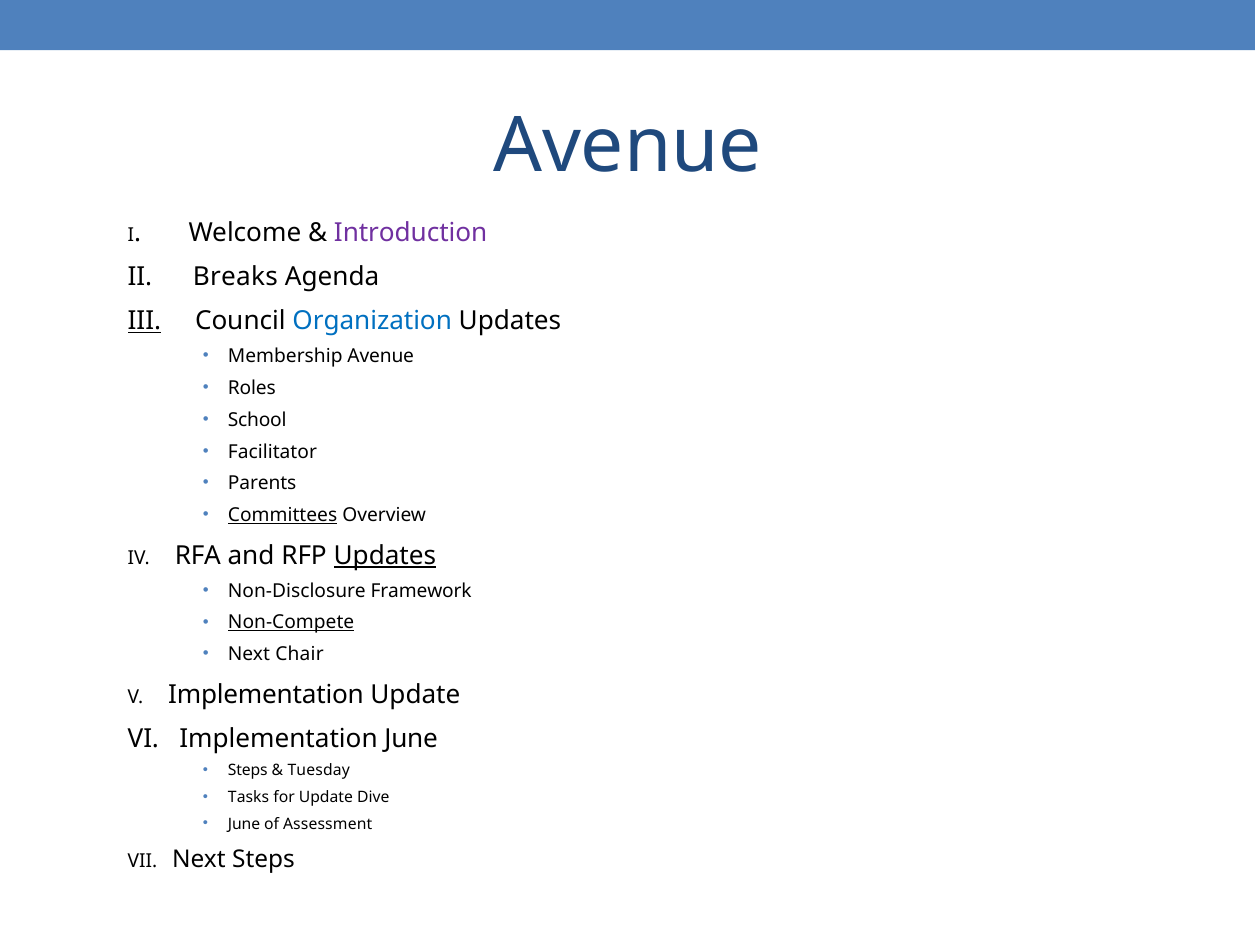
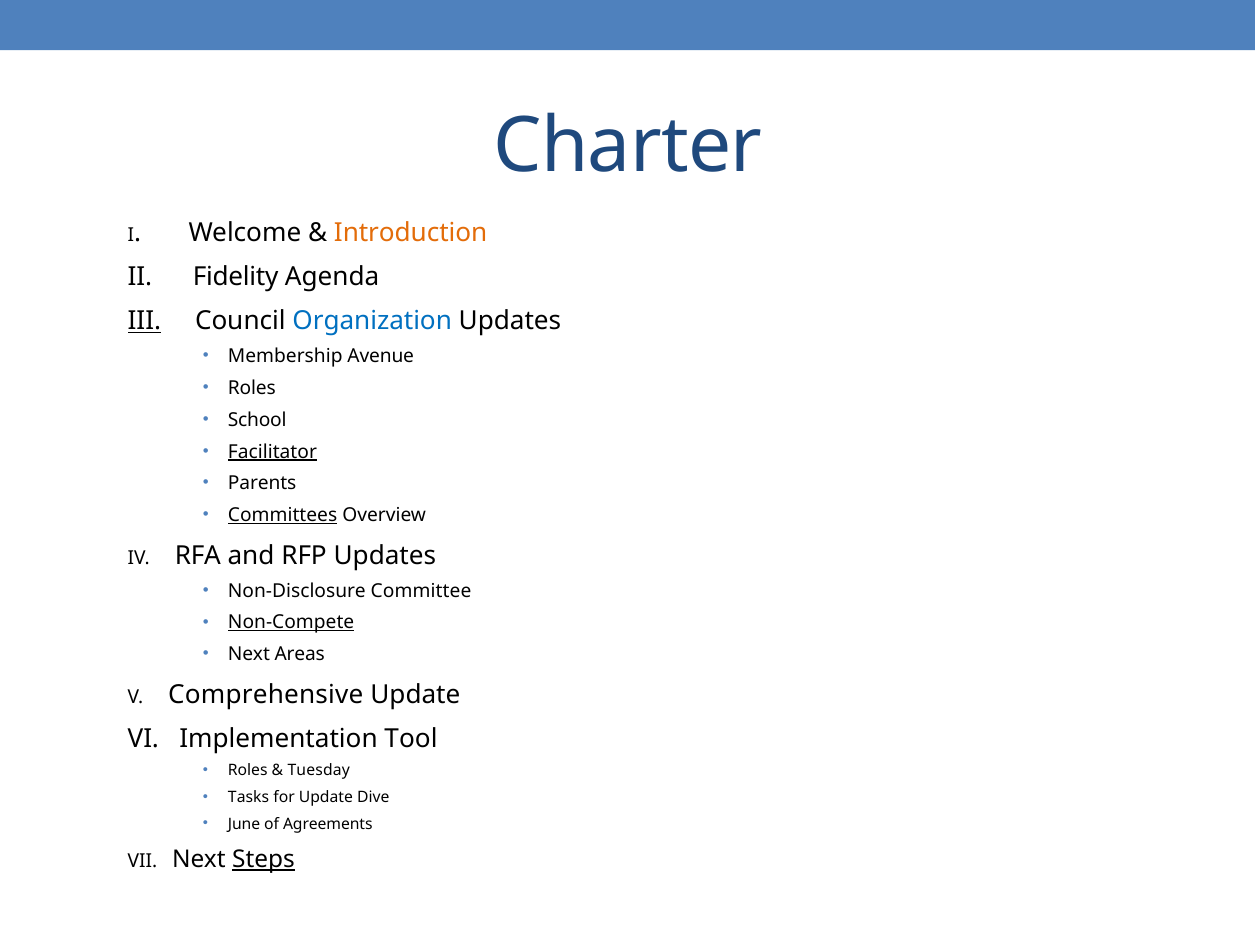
Avenue at (628, 147): Avenue -> Charter
Introduction colour: purple -> orange
Breaks: Breaks -> Fidelity
Facilitator underline: none -> present
Updates at (385, 555) underline: present -> none
Framework: Framework -> Committee
Chair: Chair -> Areas
V Implementation: Implementation -> Comprehensive
Implementation June: June -> Tool
Steps at (248, 770): Steps -> Roles
Assessment: Assessment -> Agreements
Steps at (263, 859) underline: none -> present
